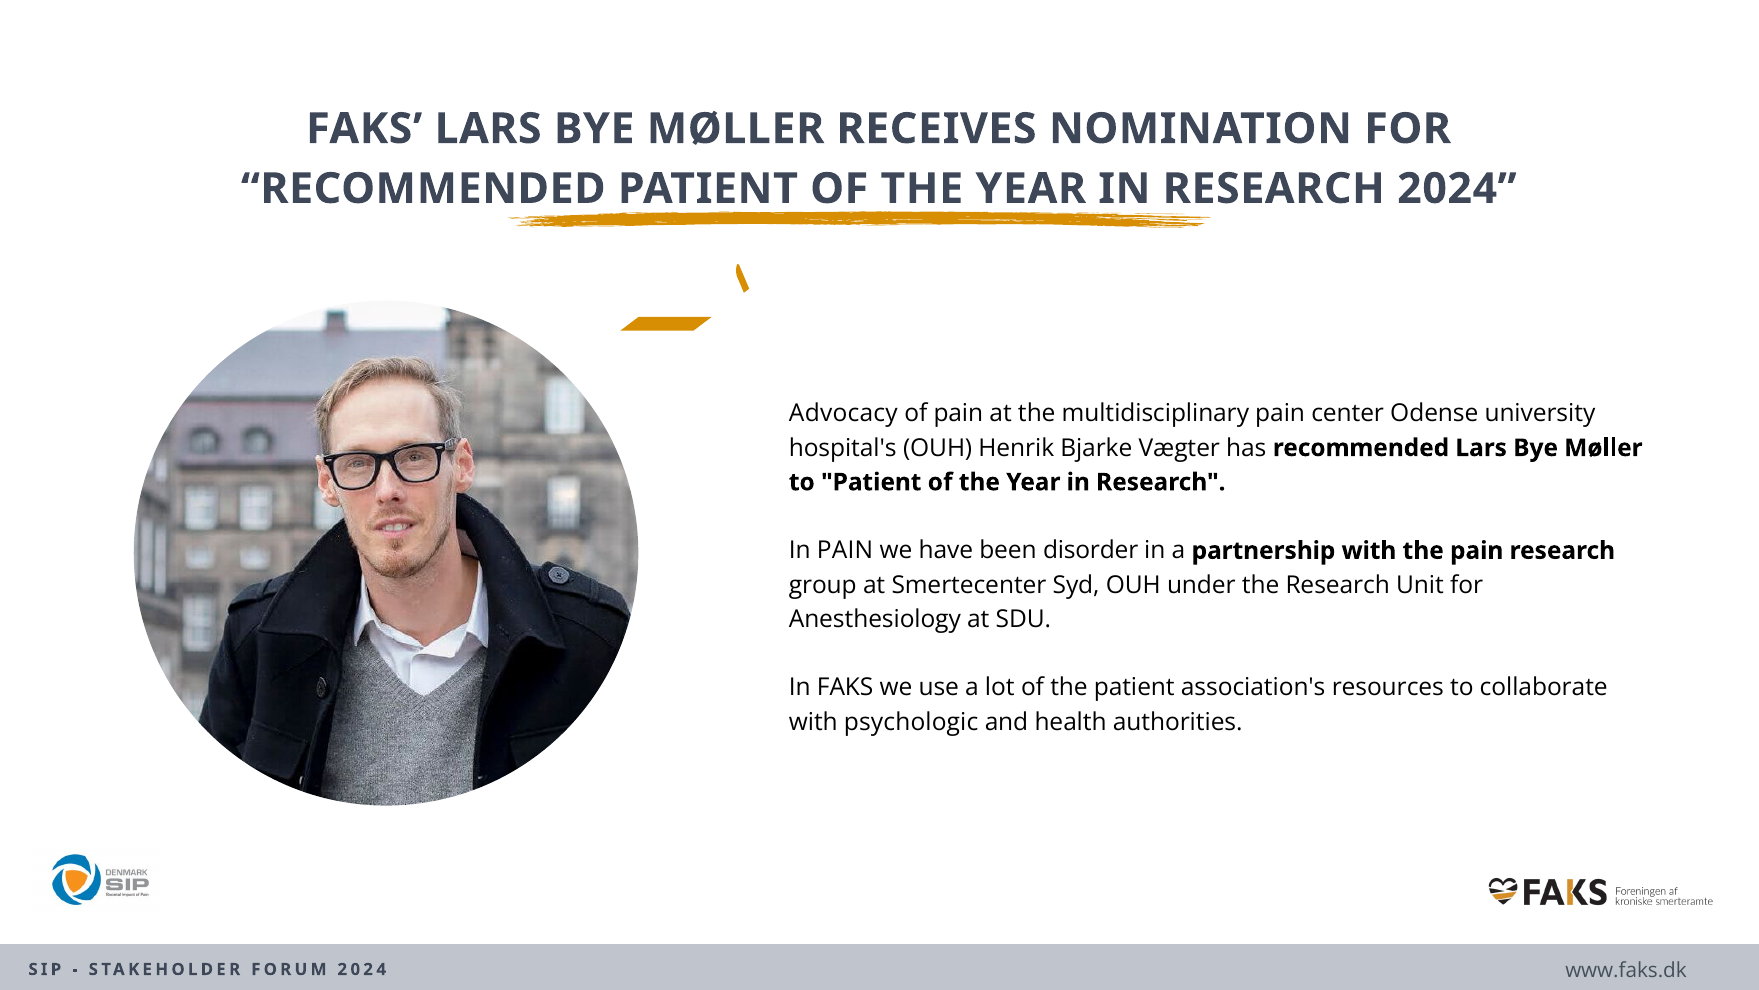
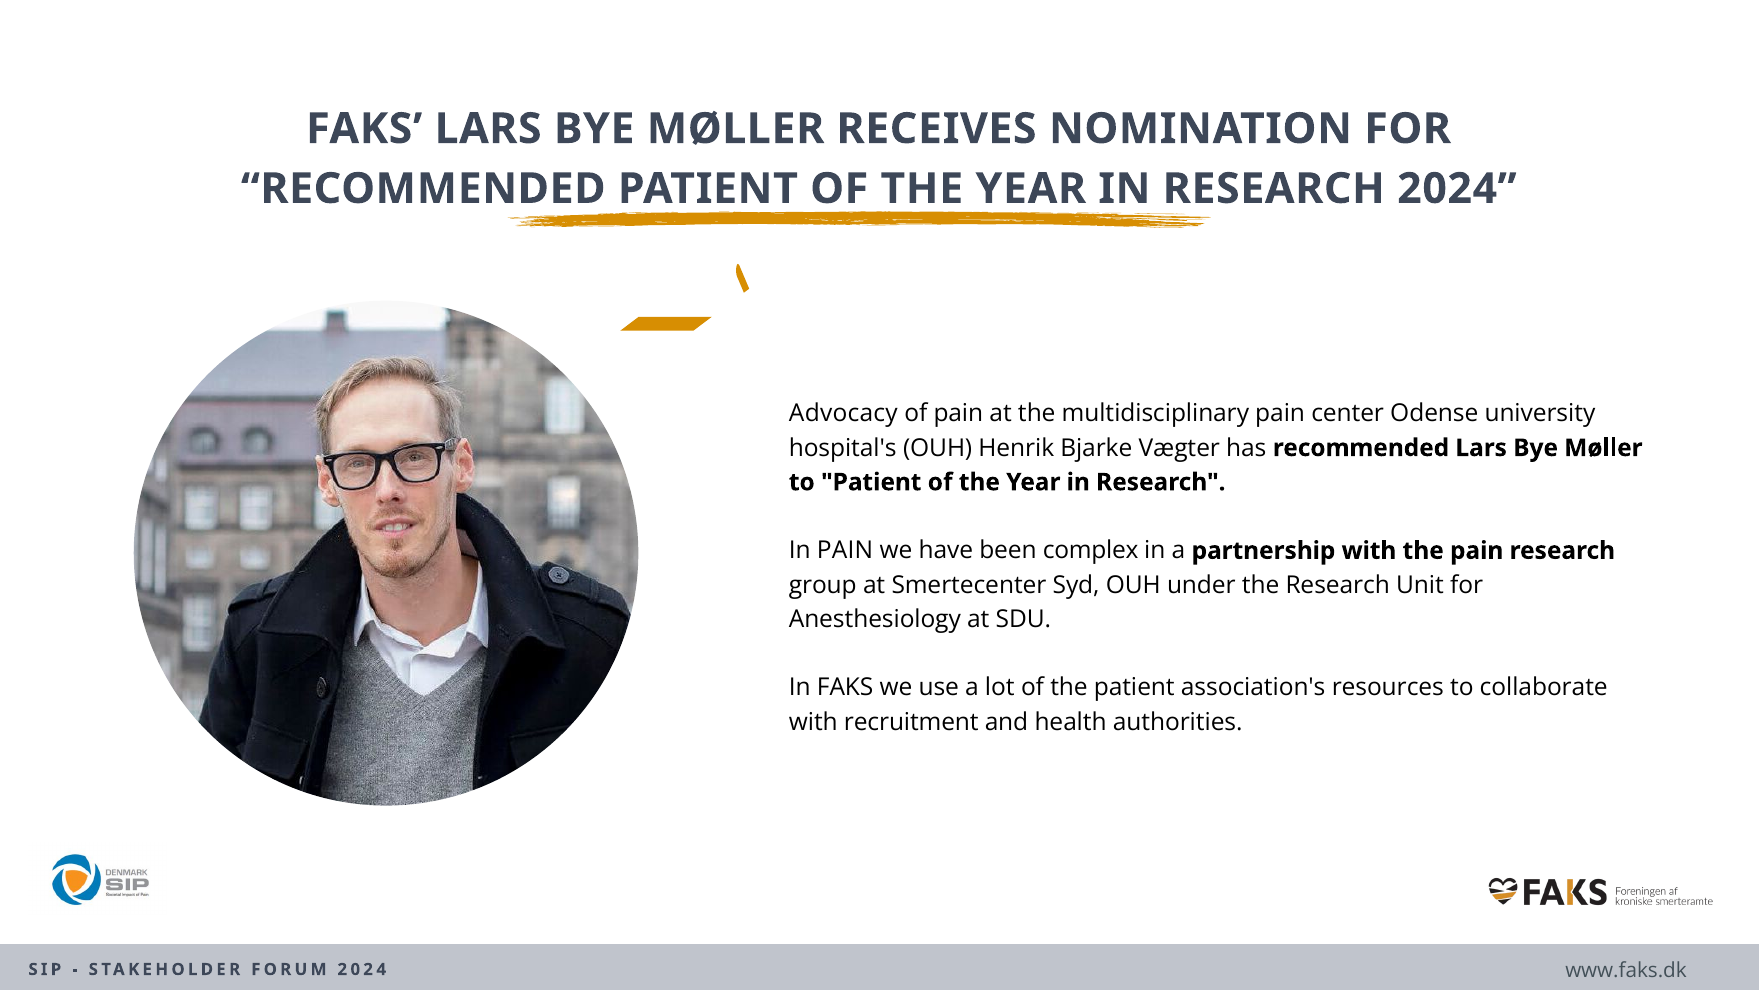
disorder: disorder -> complex
psychologic: psychologic -> recruitment
